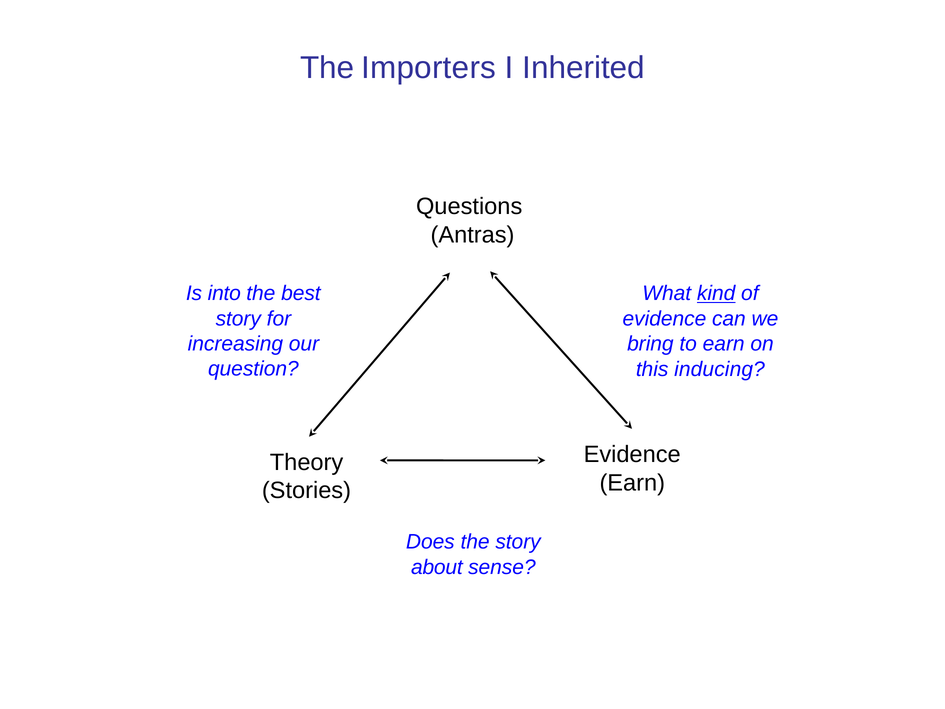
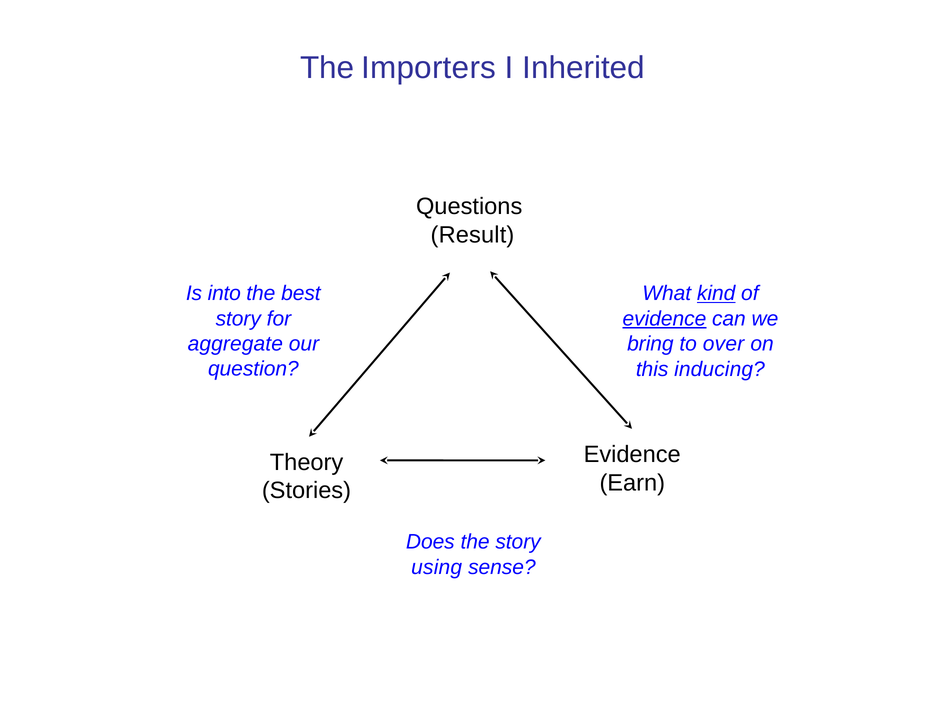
Antras: Antras -> Result
evidence at (664, 319) underline: none -> present
increasing: increasing -> aggregate
to earn: earn -> over
about: about -> using
